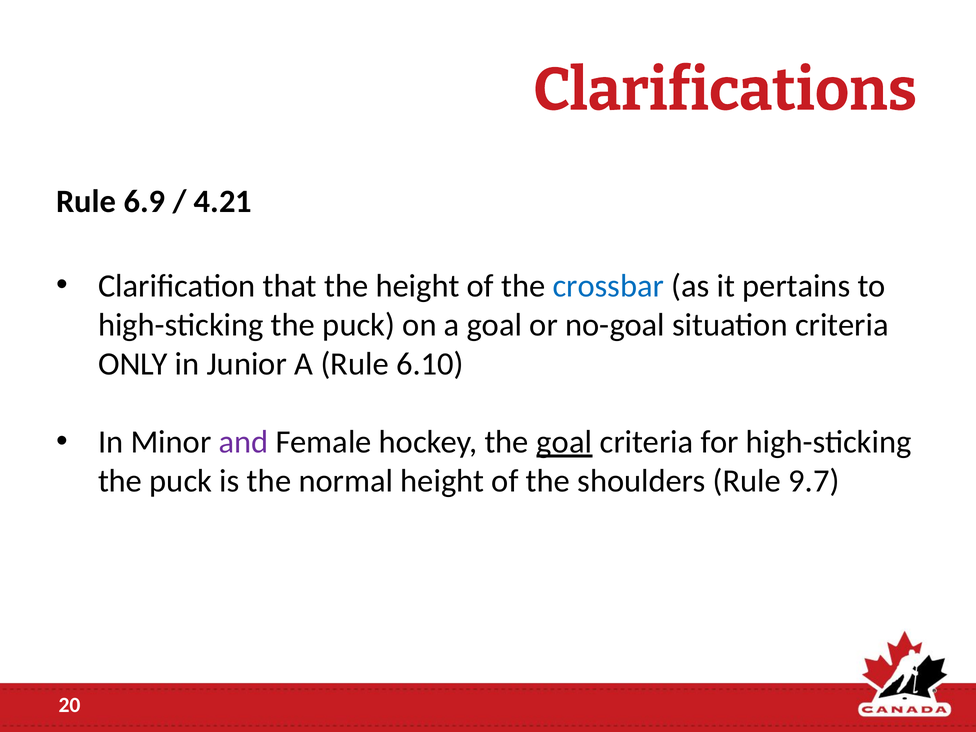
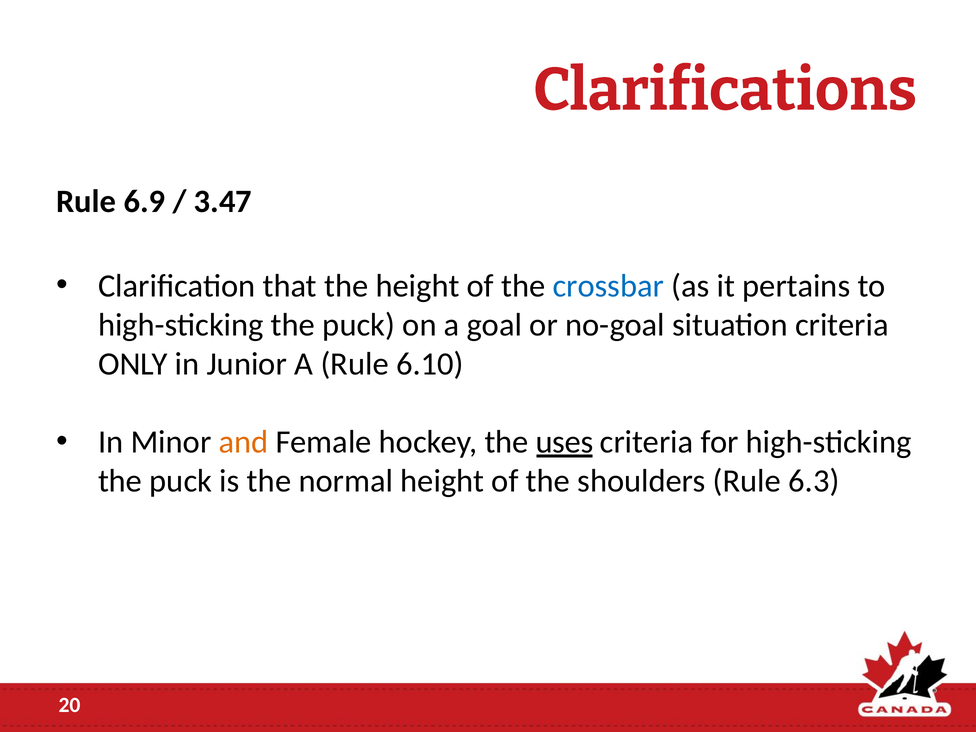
4.21: 4.21 -> 3.47
and colour: purple -> orange
the goal: goal -> uses
9.7: 9.7 -> 6.3
